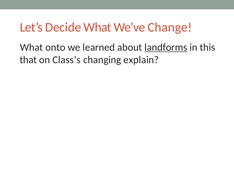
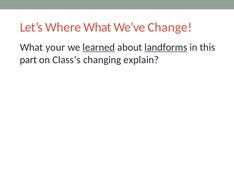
Decide: Decide -> Where
onto: onto -> your
learned underline: none -> present
that: that -> part
